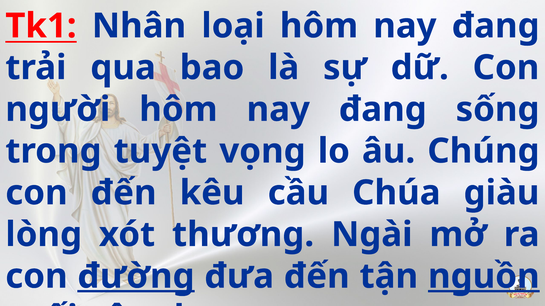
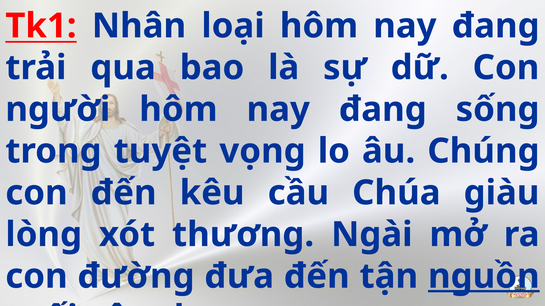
đường underline: present -> none
